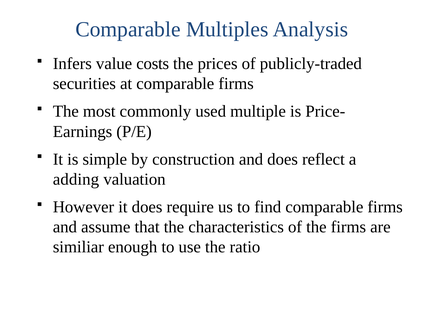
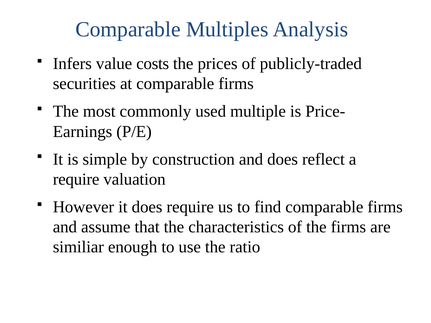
adding at (76, 179): adding -> require
